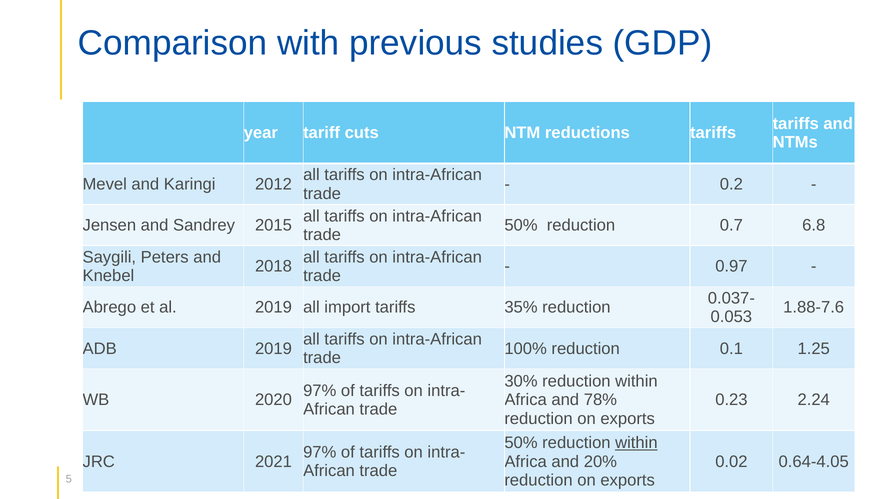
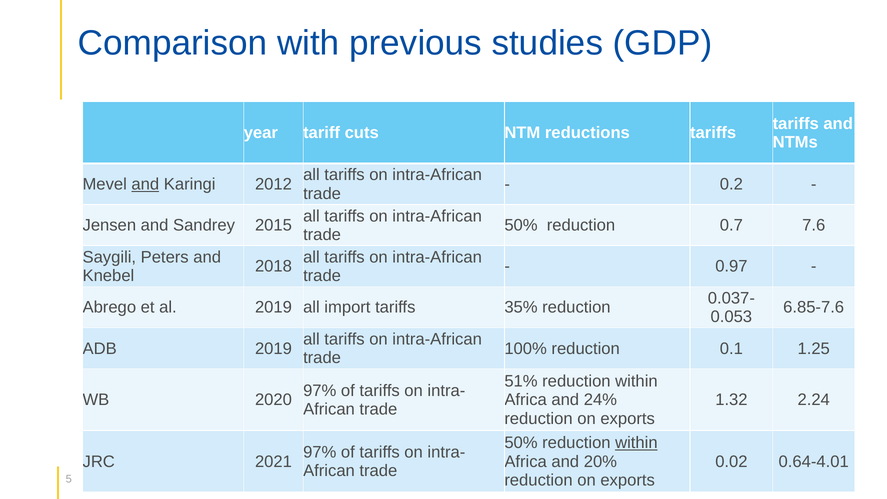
and at (145, 184) underline: none -> present
6.8: 6.8 -> 7.6
1.88-7.6: 1.88-7.6 -> 6.85-7.6
30%: 30% -> 51%
78%: 78% -> 24%
0.23: 0.23 -> 1.32
0.64-4.05: 0.64-4.05 -> 0.64-4.01
